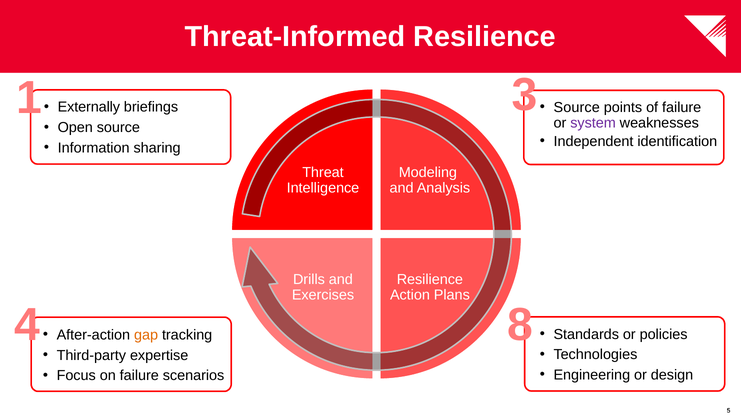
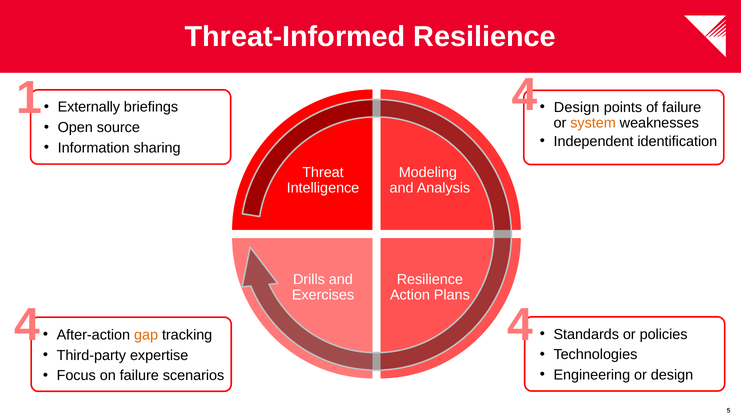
1 3: 3 -> 4
Source at (577, 107): Source -> Design
system colour: purple -> orange
8 at (520, 325): 8 -> 4
